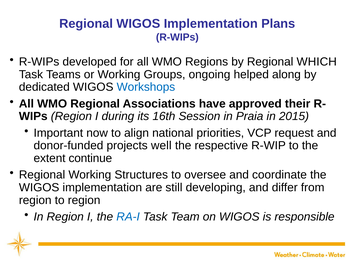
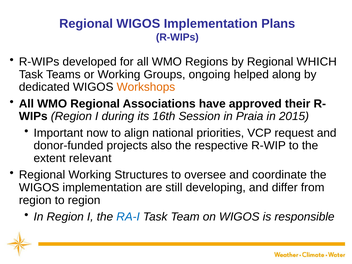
Workshops colour: blue -> orange
well: well -> also
continue: continue -> relevant
